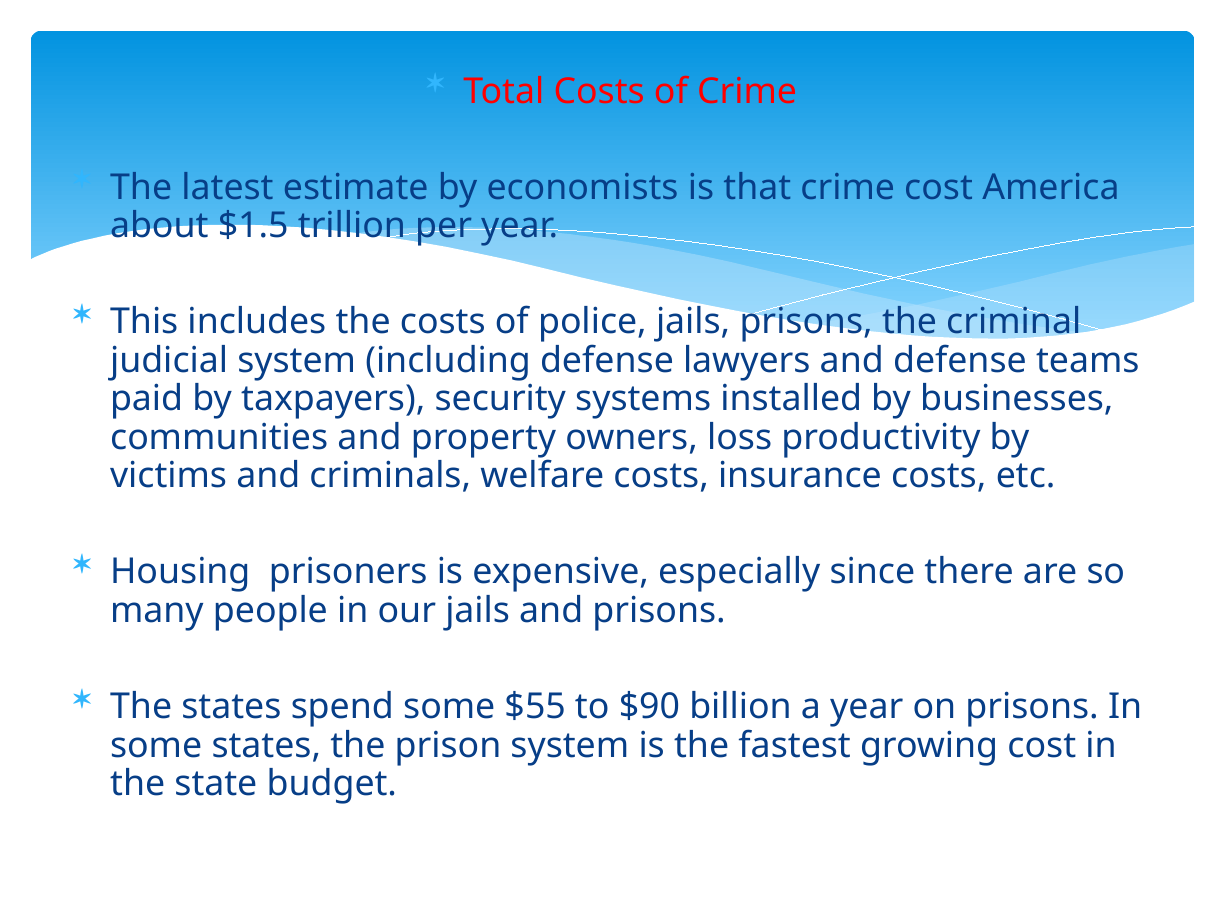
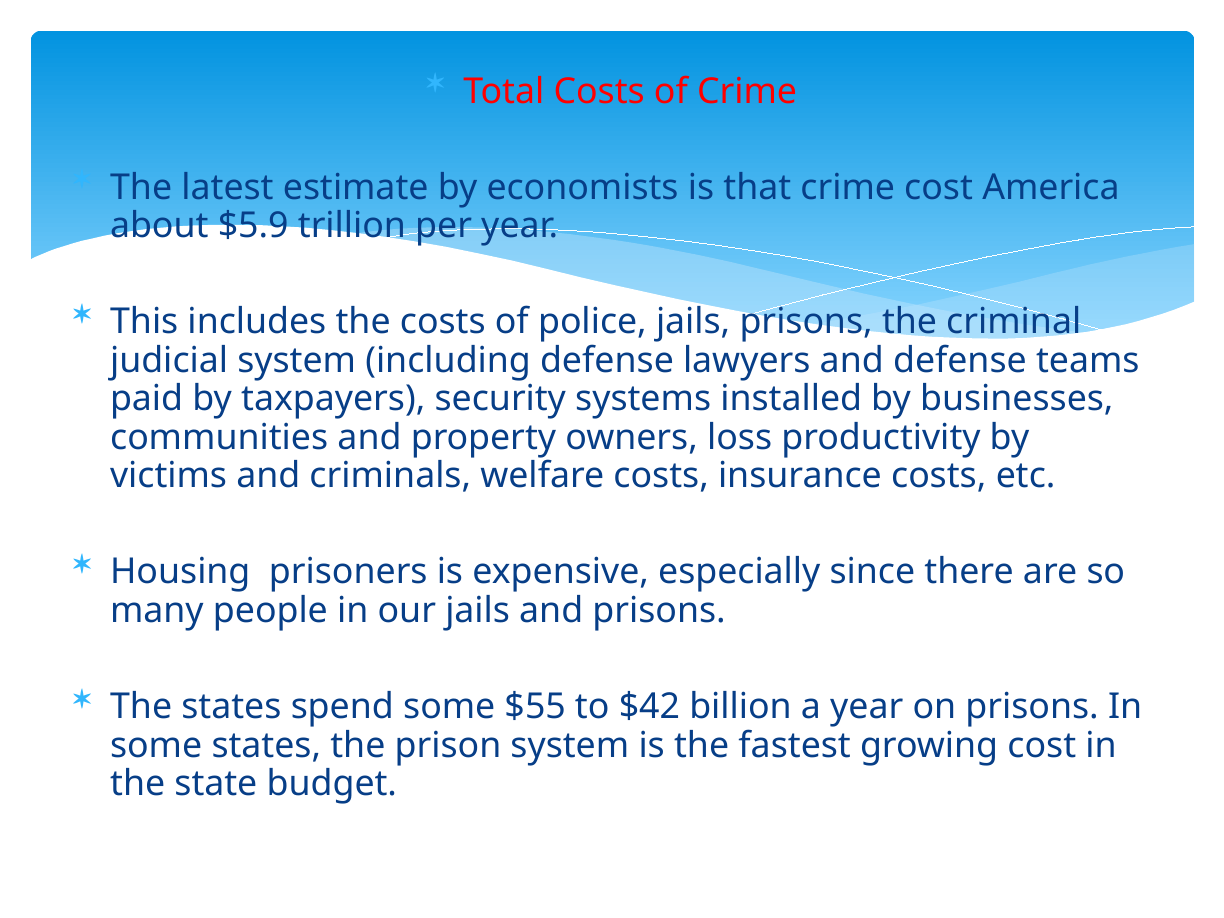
$1.5: $1.5 -> $5.9
$90: $90 -> $42
